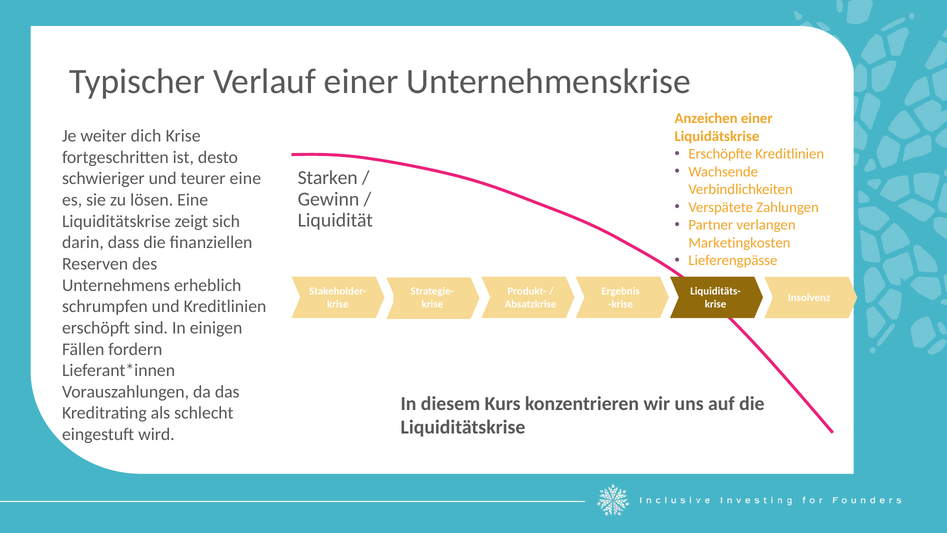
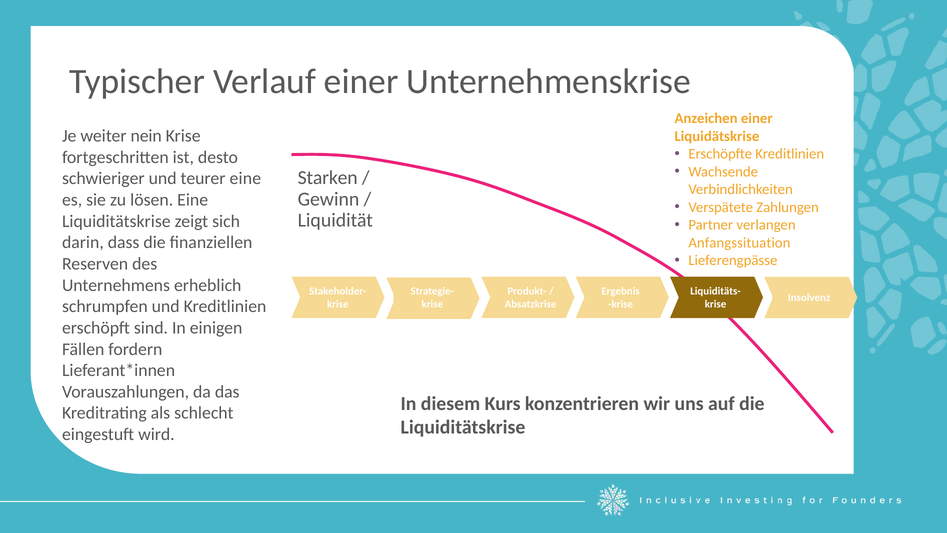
dich: dich -> nein
Marketingkosten: Marketingkosten -> Anfangssituation
